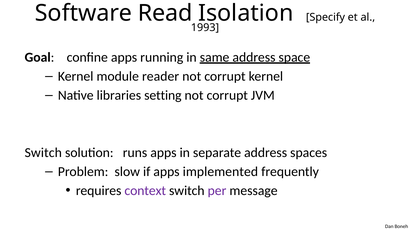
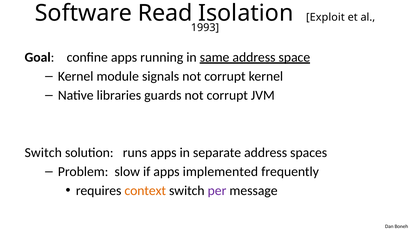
Specify: Specify -> Exploit
reader: reader -> signals
setting: setting -> guards
context colour: purple -> orange
